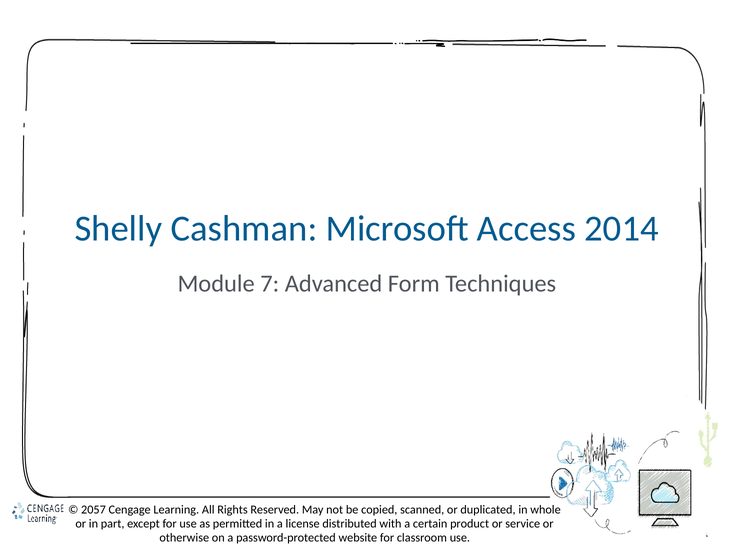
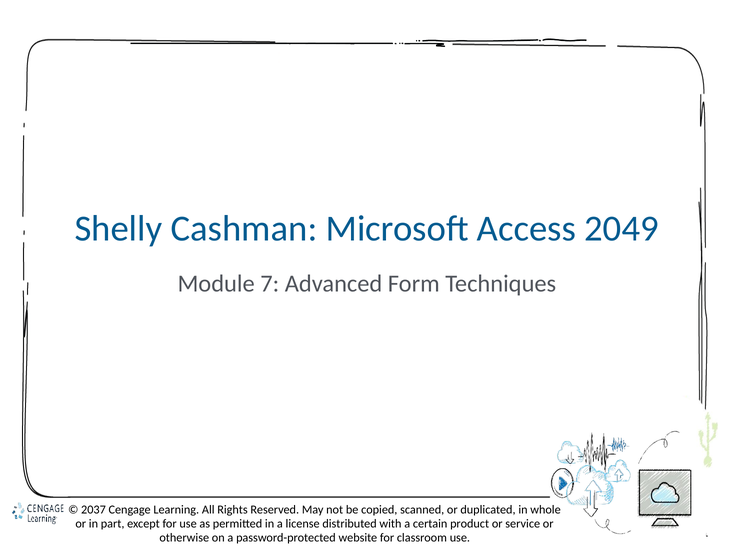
2014: 2014 -> 2049
2057: 2057 -> 2037
